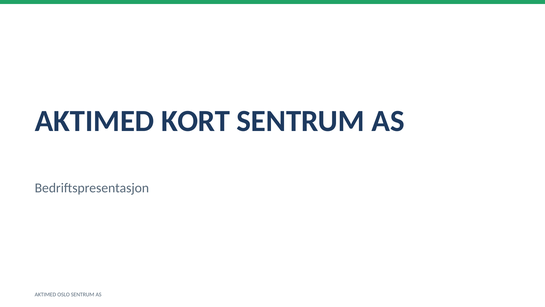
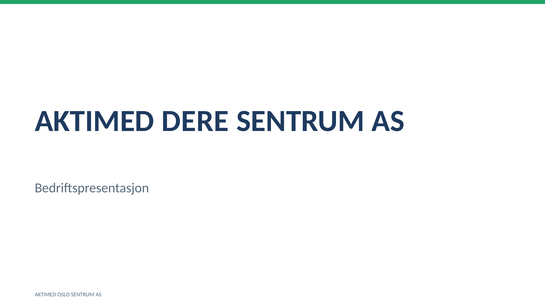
KORT: KORT -> DERE
